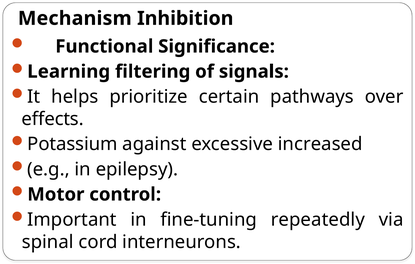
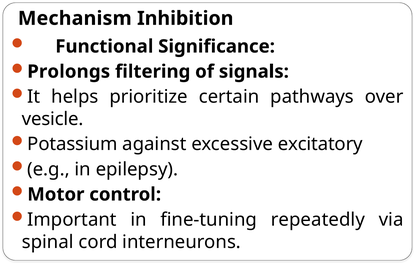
Learning: Learning -> Prolongs
effects: effects -> vesicle
increased: increased -> excitatory
